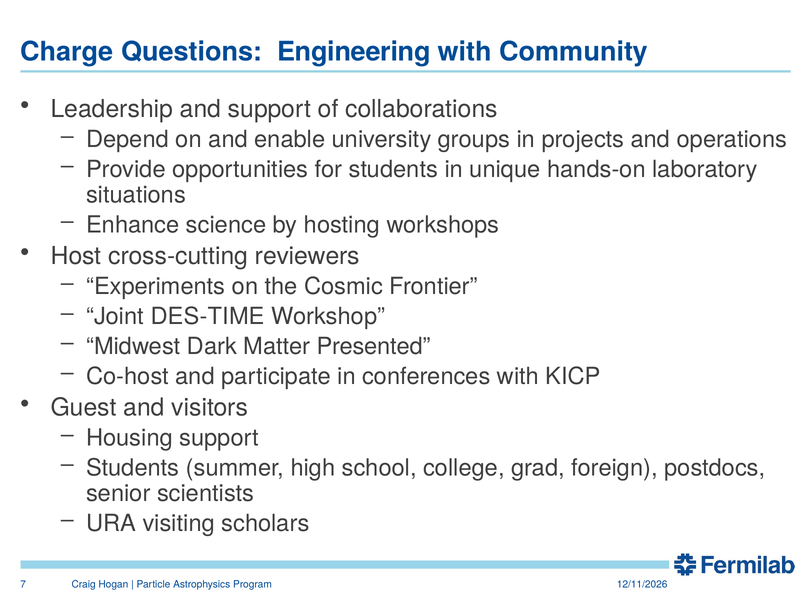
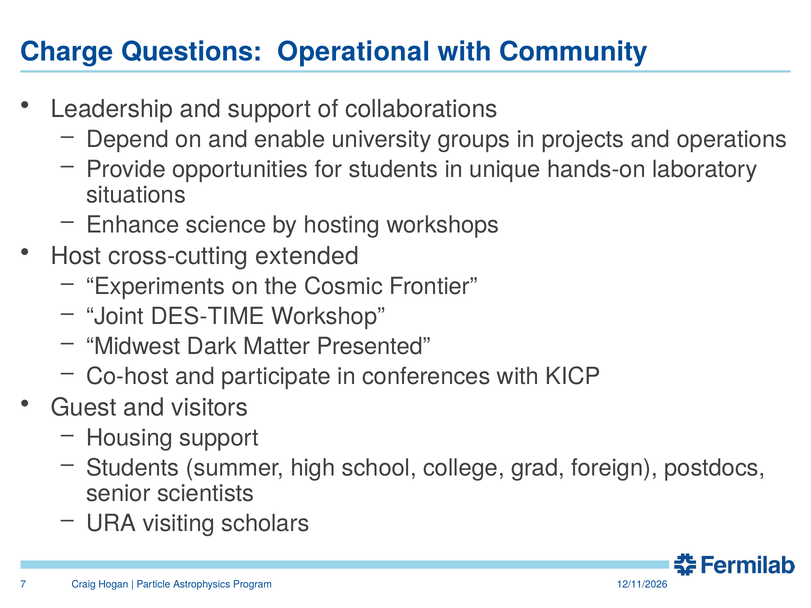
Engineering: Engineering -> Operational
reviewers: reviewers -> extended
